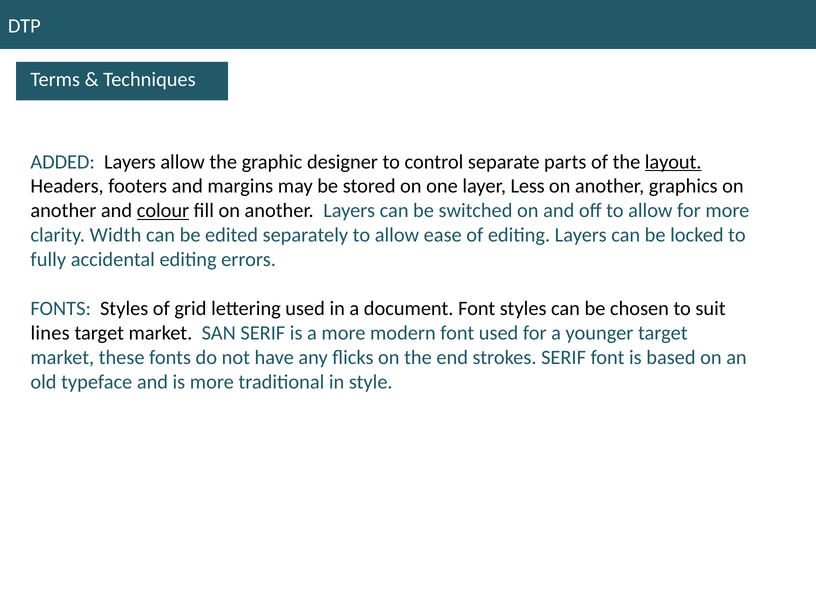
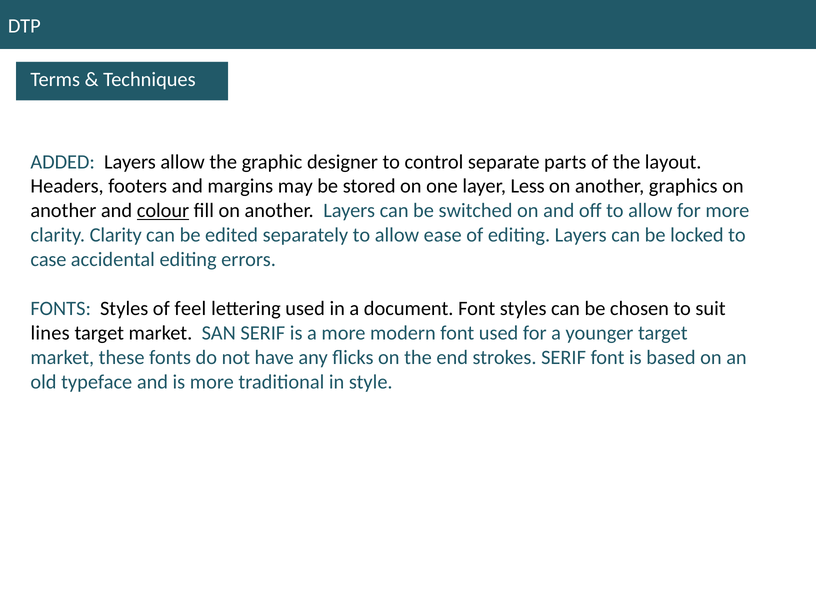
layout underline: present -> none
clarity Width: Width -> Clarity
fully: fully -> case
grid: grid -> feel
